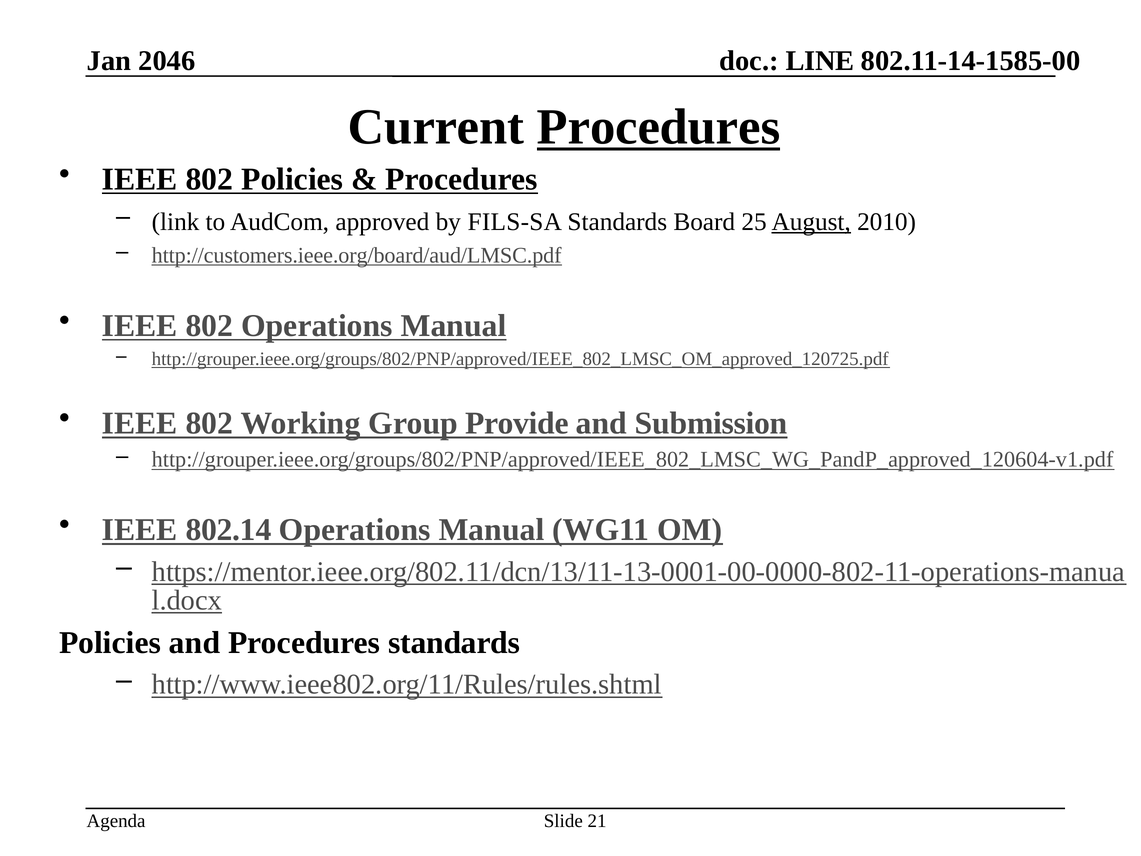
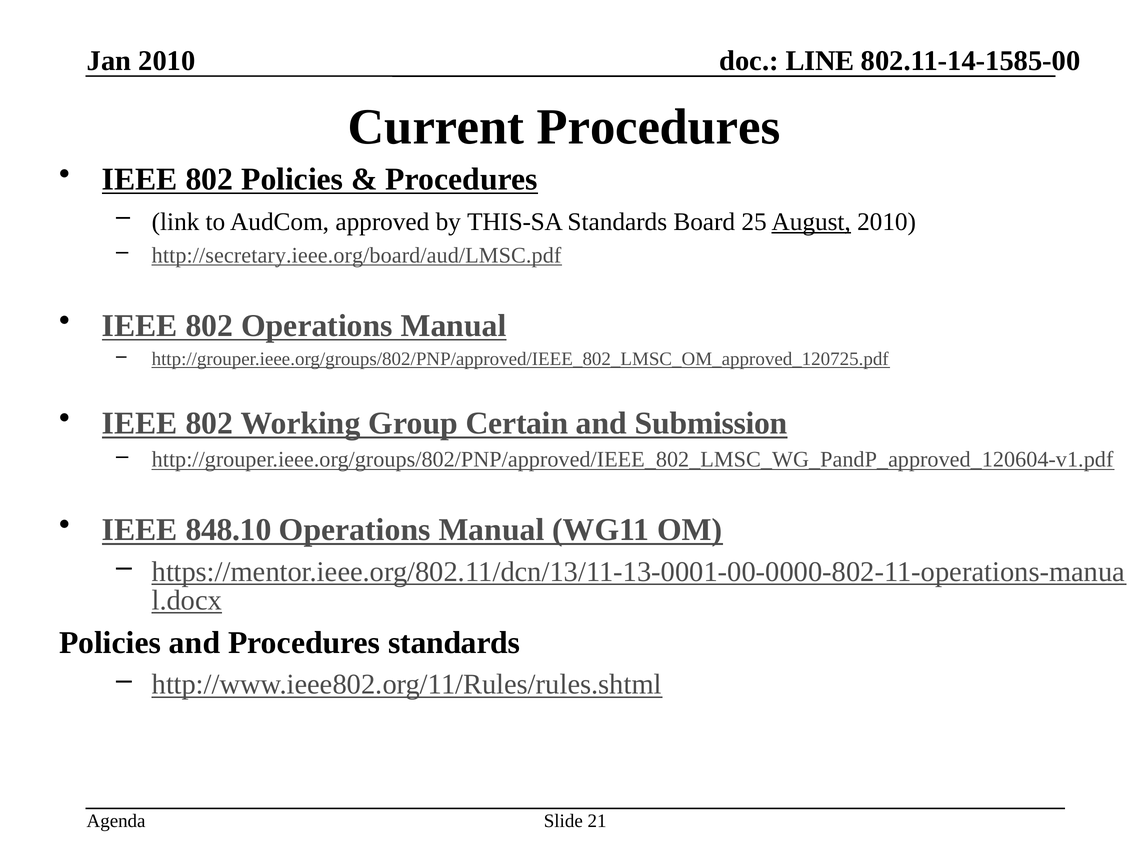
Jan 2046: 2046 -> 2010
Procedures at (659, 127) underline: present -> none
FILS-SA: FILS-SA -> THIS-SA
http://customers.ieee.org/board/aud/LMSC.pdf: http://customers.ieee.org/board/aud/LMSC.pdf -> http://secretary.ieee.org/board/aud/LMSC.pdf
Provide: Provide -> Certain
802.14: 802.14 -> 848.10
